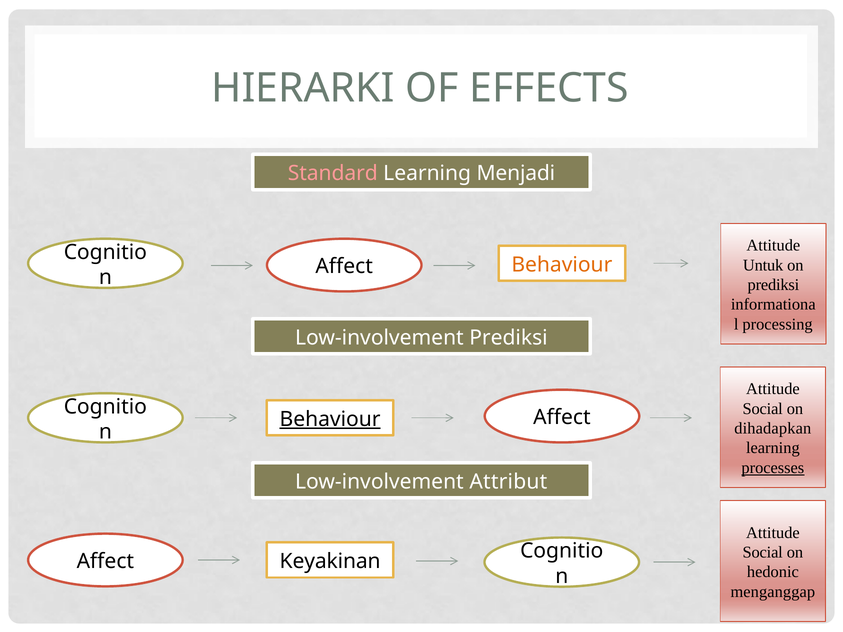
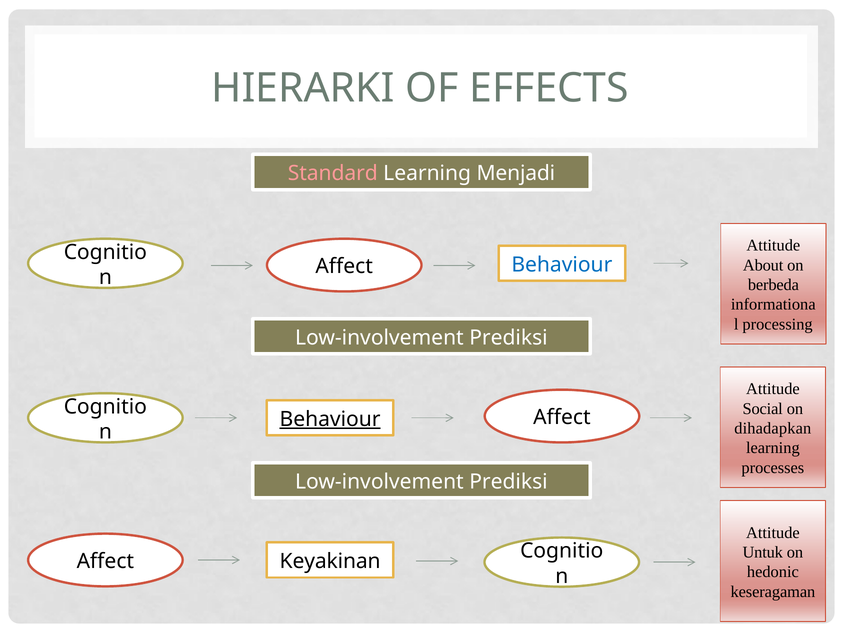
Untuk: Untuk -> About
Behaviour at (562, 265) colour: orange -> blue
prediksi at (773, 285): prediksi -> berbeda
processes underline: present -> none
Attribut at (508, 482): Attribut -> Prediksi
Social at (763, 553): Social -> Untuk
menganggap: menganggap -> keseragaman
